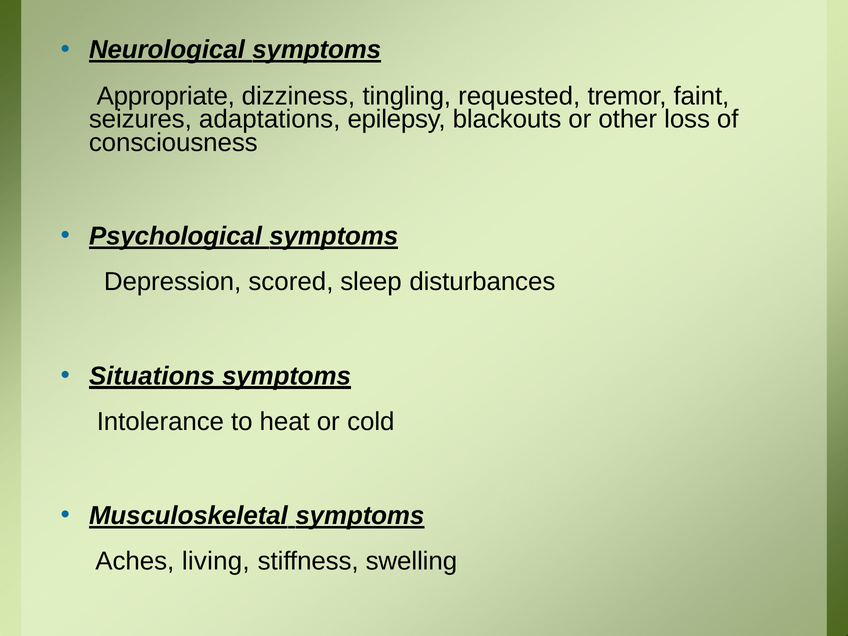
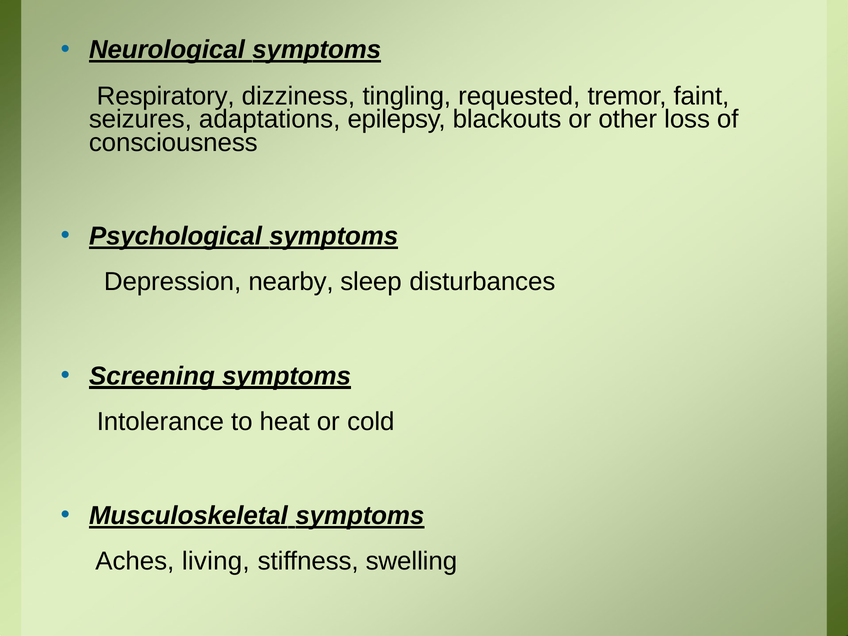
Appropriate: Appropriate -> Respiratory
scored: scored -> nearby
Situations: Situations -> Screening
